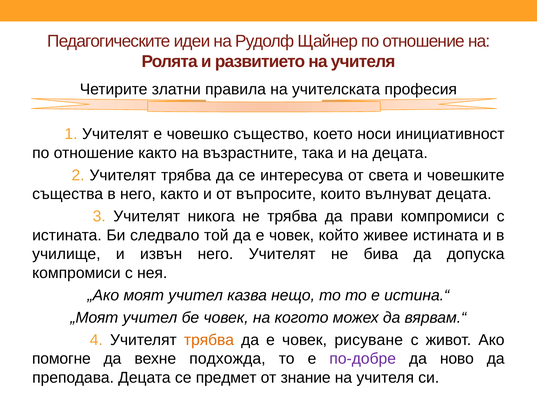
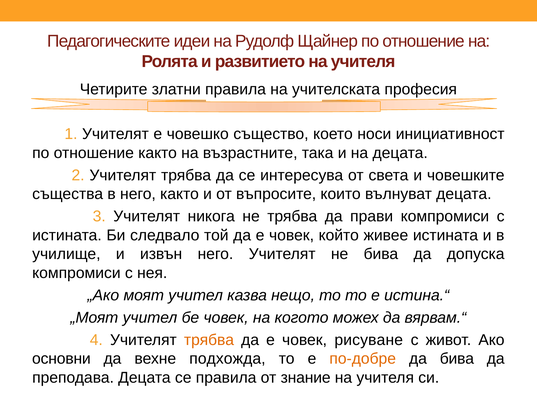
помогне: помогне -> основни
по-добре colour: purple -> orange
да ново: ново -> бива
се предмет: предмет -> правила
